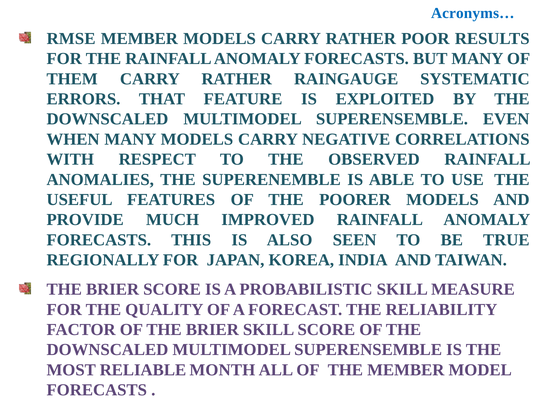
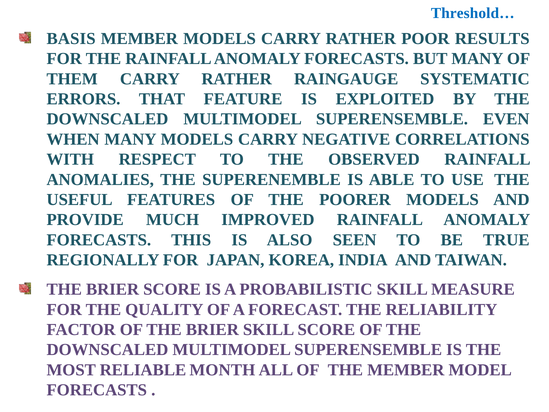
Acronyms…: Acronyms… -> Threshold…
RMSE: RMSE -> BASIS
